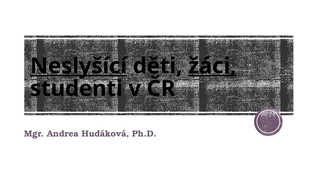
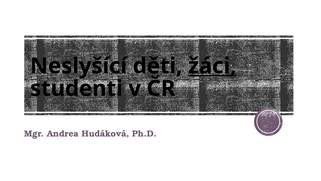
Neslyšící underline: present -> none
